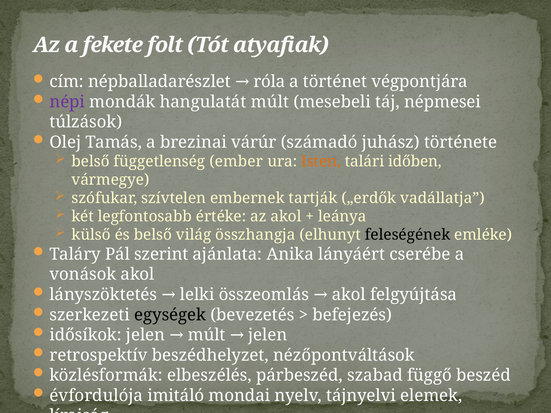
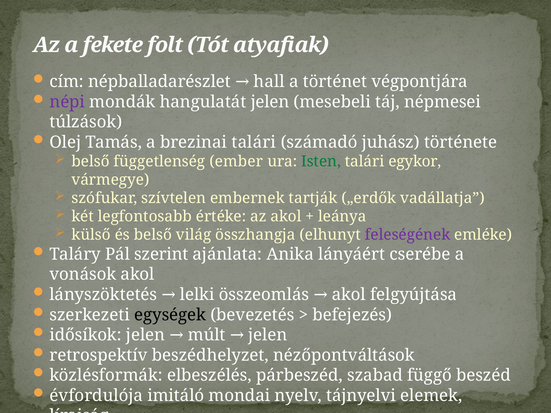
róla: róla -> hall
hangulatát múlt: múlt -> jelen
brezinai várúr: várúr -> talári
Isten colour: orange -> green
időben: időben -> egykor
feleségének colour: black -> purple
